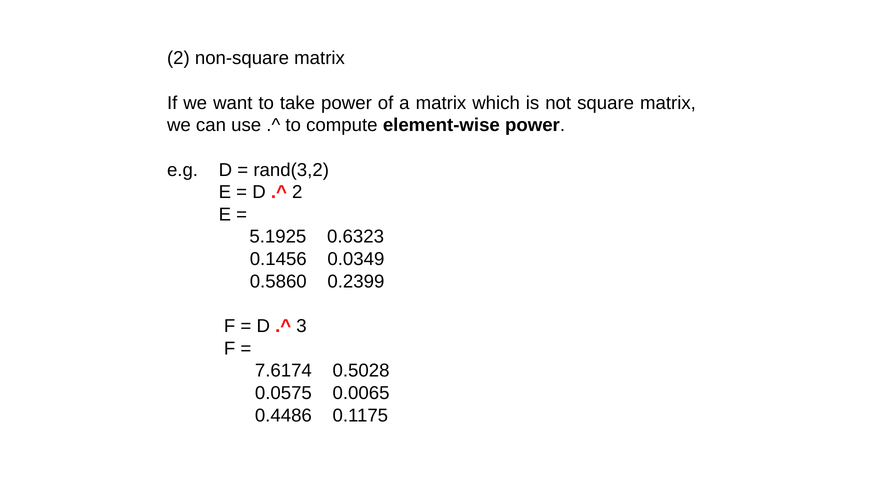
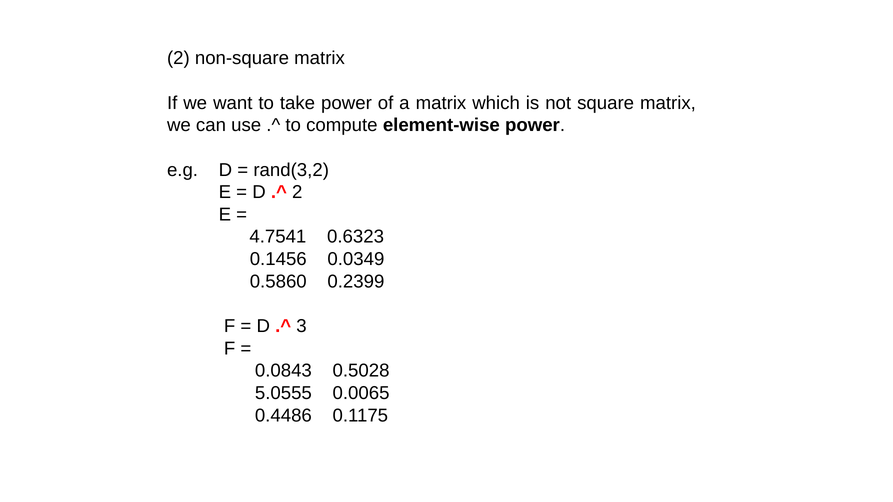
5.1925: 5.1925 -> 4.7541
7.6174: 7.6174 -> 0.0843
0.0575: 0.0575 -> 5.0555
